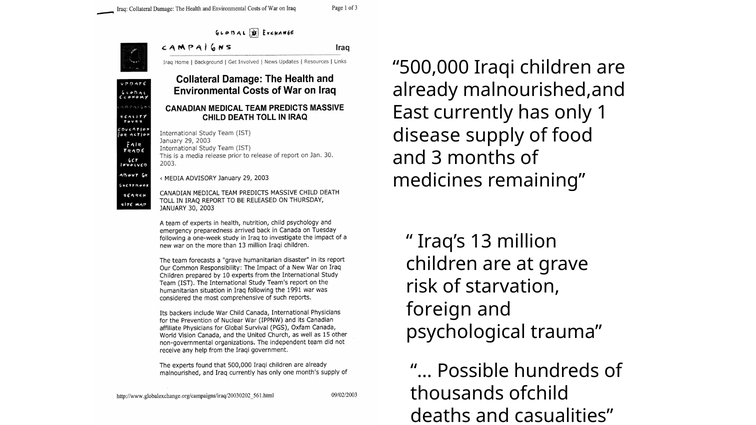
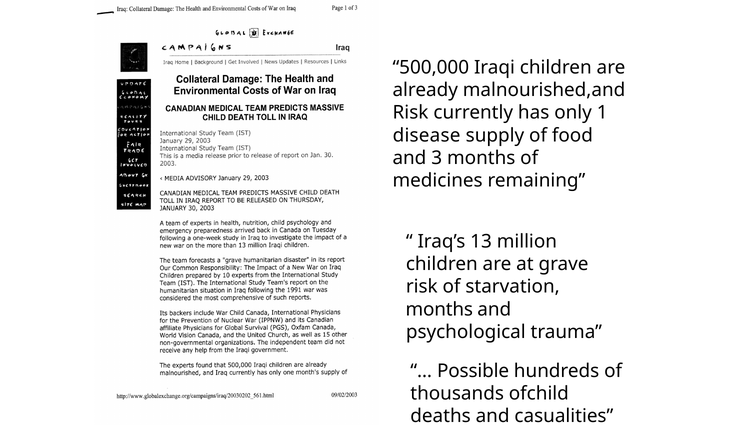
East at (411, 113): East -> Risk
foreign at (439, 309): foreign -> months
